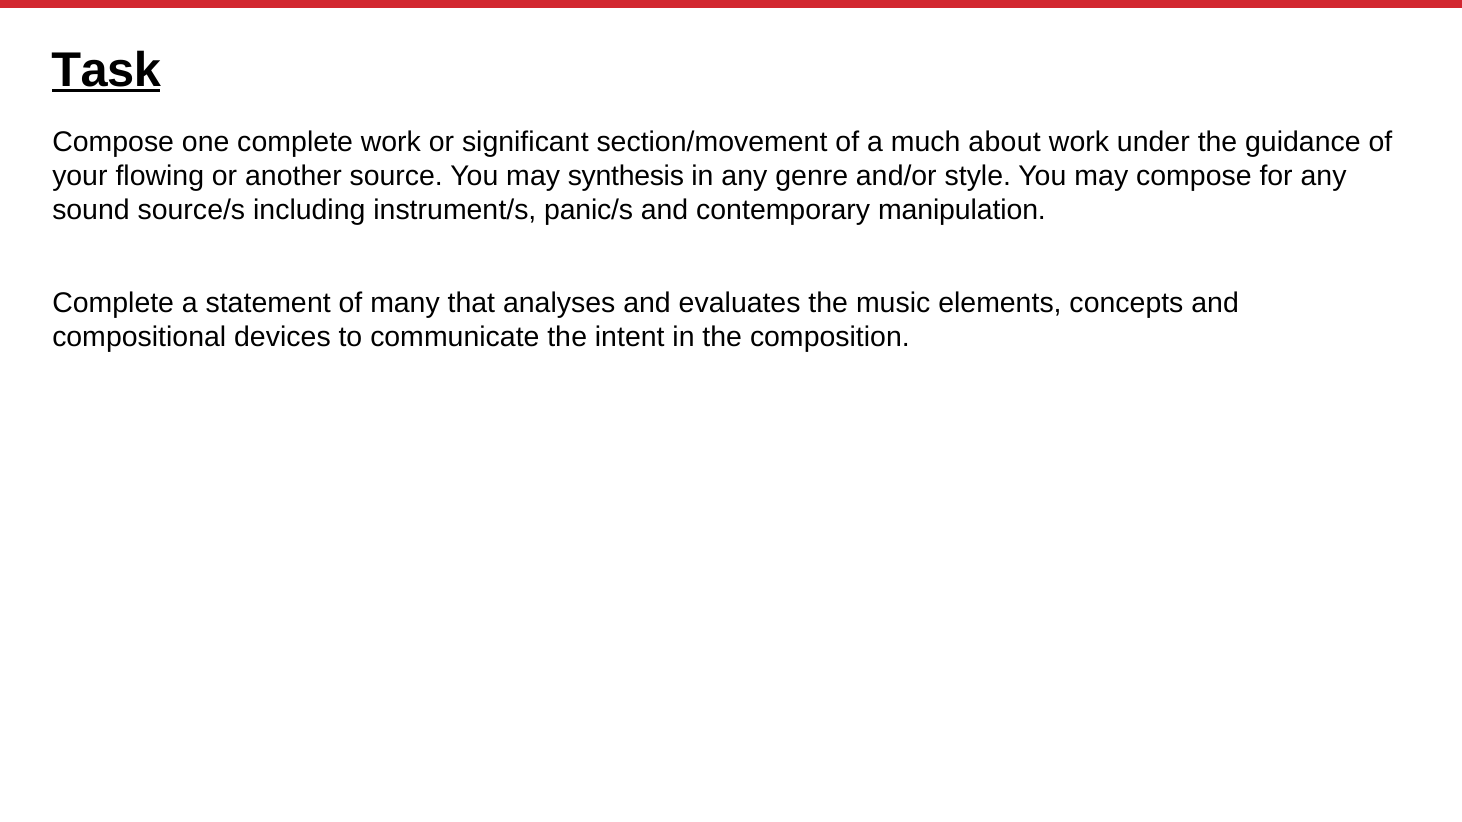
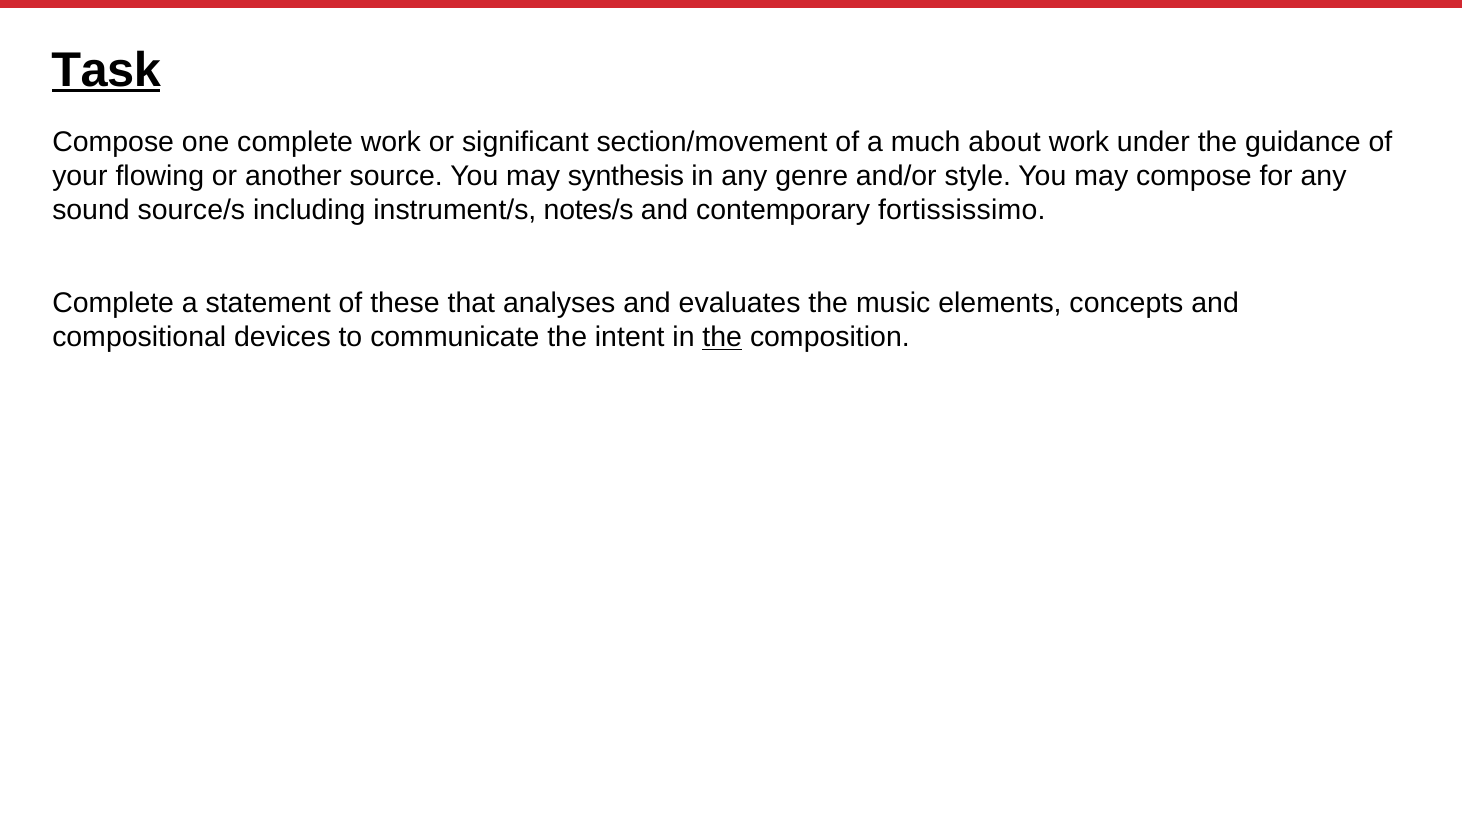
panic/s: panic/s -> notes/s
manipulation: manipulation -> fortississimo
many: many -> these
the at (722, 337) underline: none -> present
